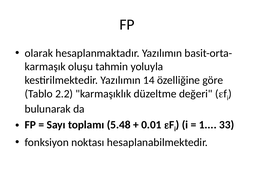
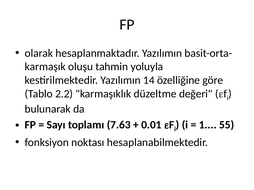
5.48: 5.48 -> 7.63
33: 33 -> 55
